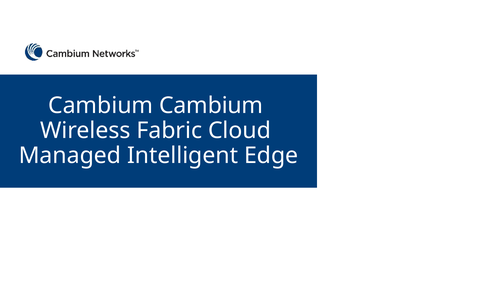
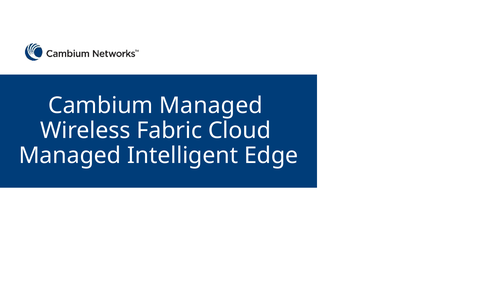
Cambium Cambium: Cambium -> Managed
